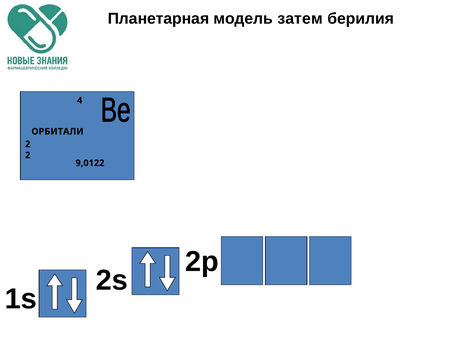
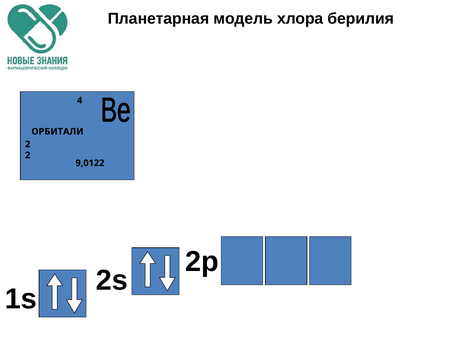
затем: затем -> хлора
